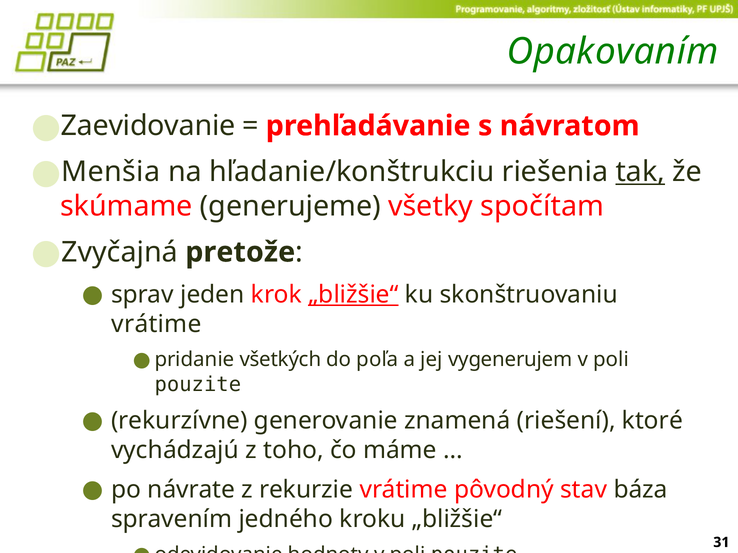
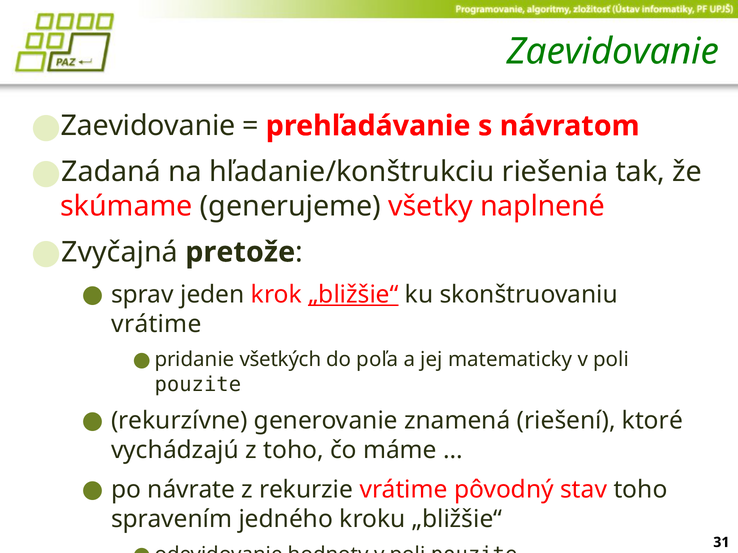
Opakovaním at (613, 52): Opakovaním -> Zaevidovanie
Menšia: Menšia -> Zadaná
tak underline: present -> none
spočítam: spočítam -> naplnené
vygenerujem: vygenerujem -> matematicky
stav báza: báza -> toho
